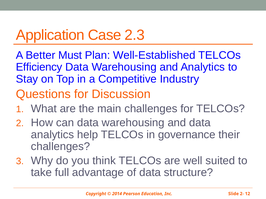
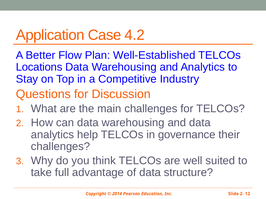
2.3: 2.3 -> 4.2
Must: Must -> Flow
Efficiency: Efficiency -> Locations
